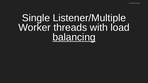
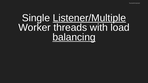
Listener/Multiple underline: none -> present
